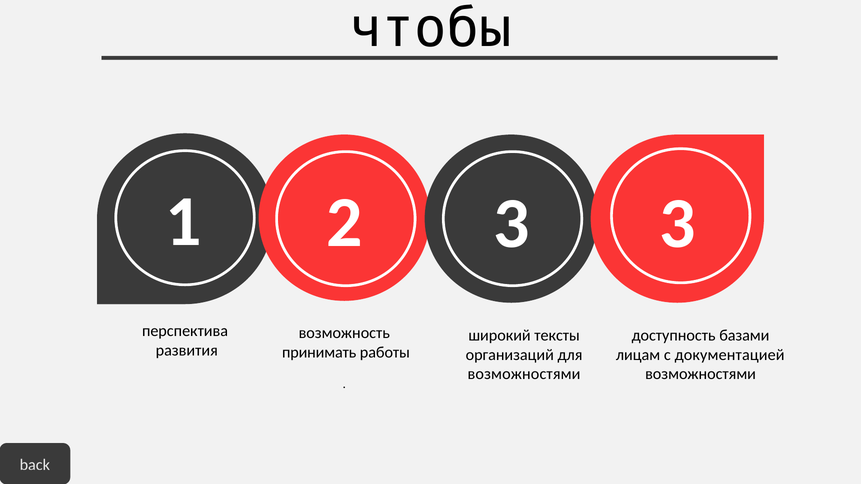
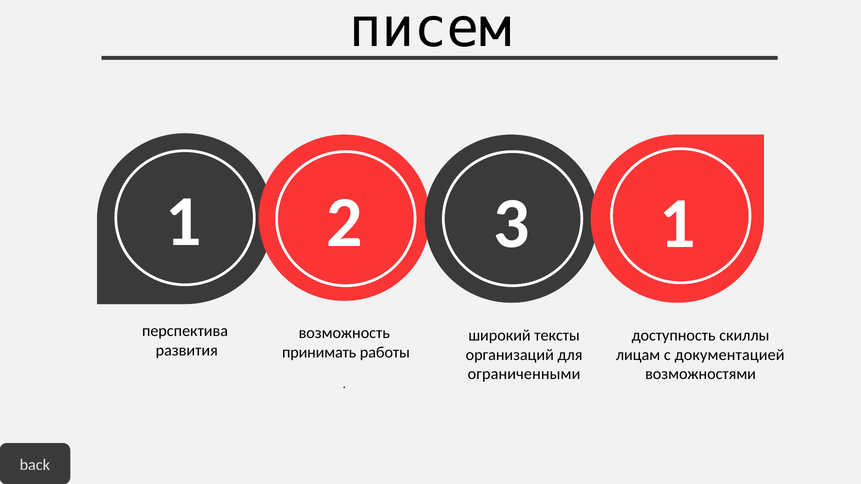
чтобы: чтобы -> писем
3 3: 3 -> 1
базами: базами -> скиллы
возможностями at (524, 374): возможностями -> ограниченными
